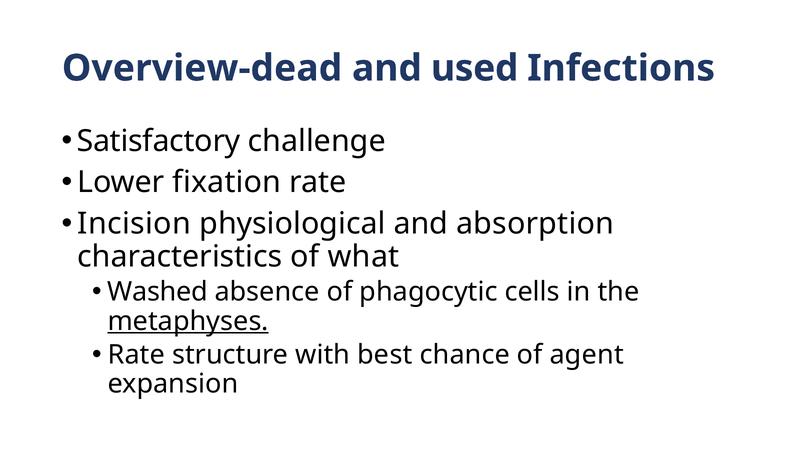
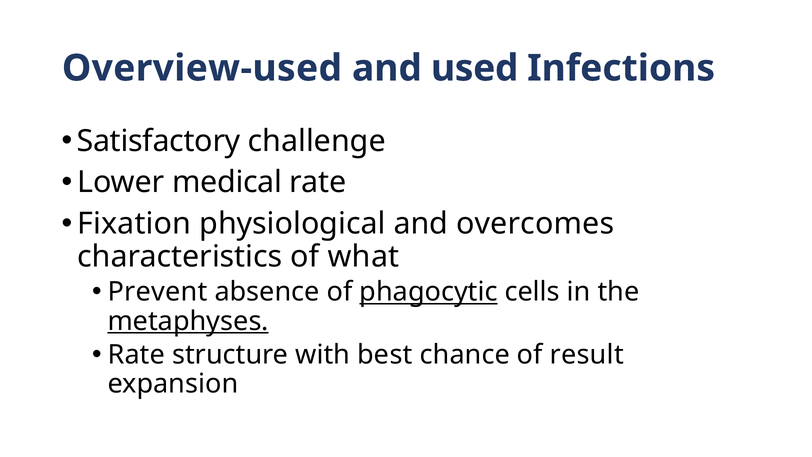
Overview-dead: Overview-dead -> Overview-used
fixation: fixation -> medical
Incision: Incision -> Fixation
absorption: absorption -> overcomes
Washed: Washed -> Prevent
phagocytic underline: none -> present
agent: agent -> result
